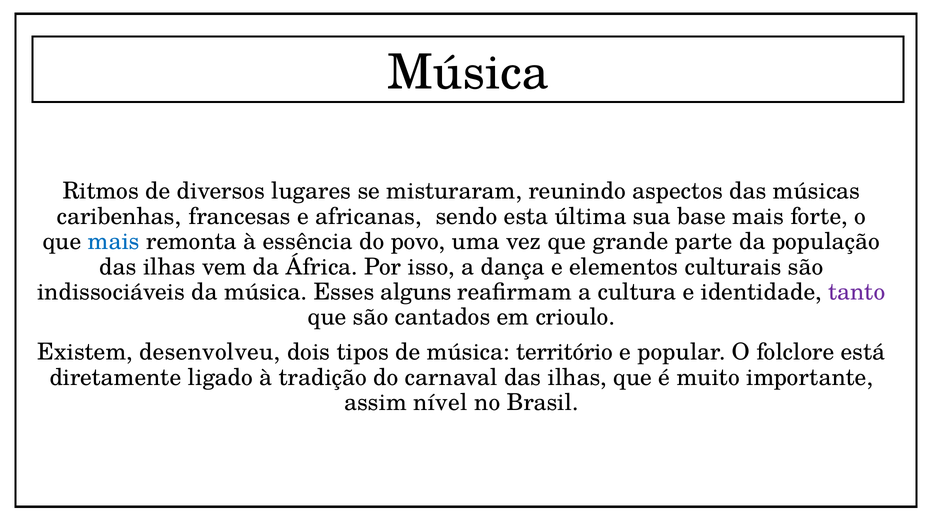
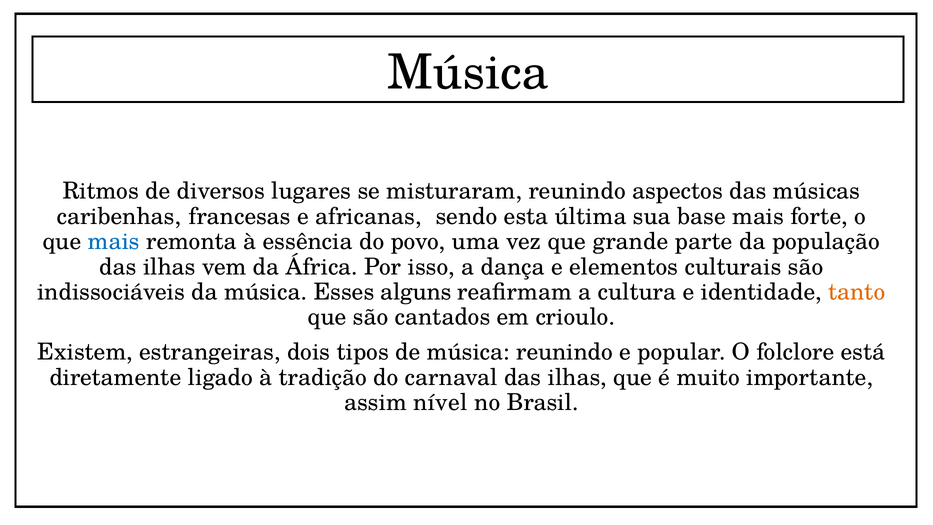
tanto colour: purple -> orange
desenvolveu: desenvolveu -> estrangeiras
música território: território -> reunindo
